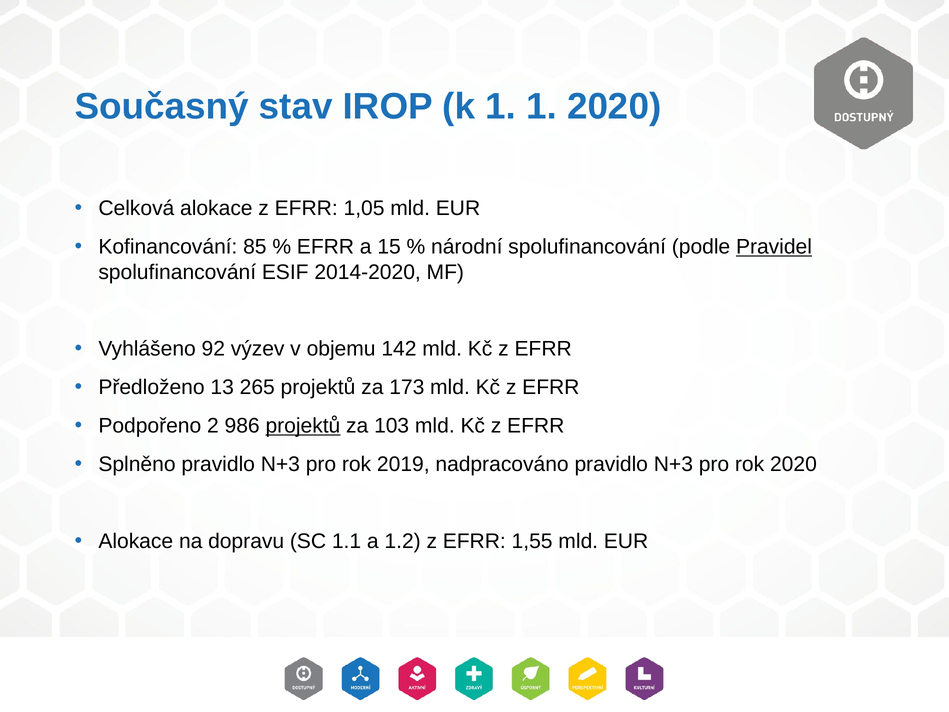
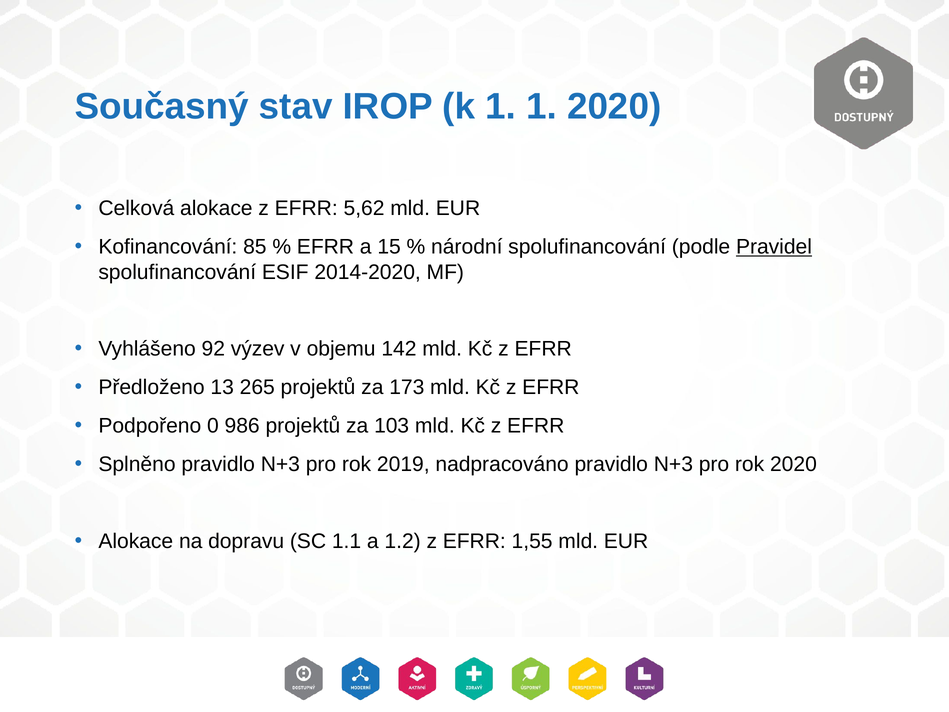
1,05: 1,05 -> 5,62
2: 2 -> 0
projektů at (303, 426) underline: present -> none
